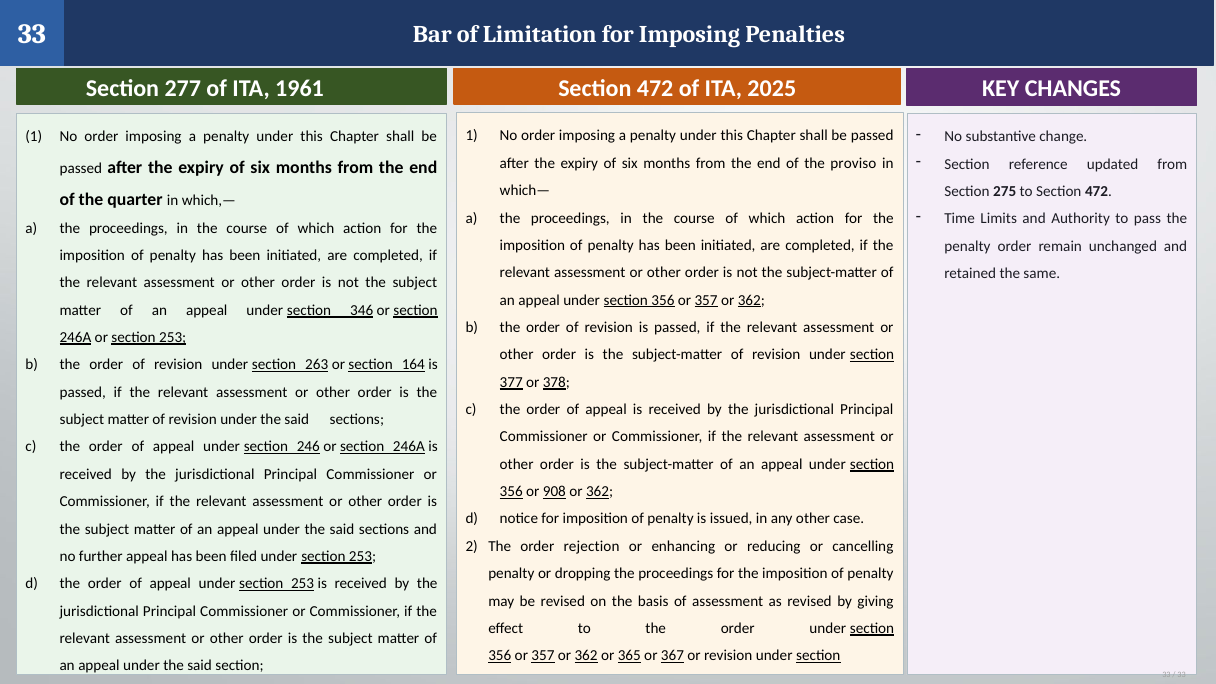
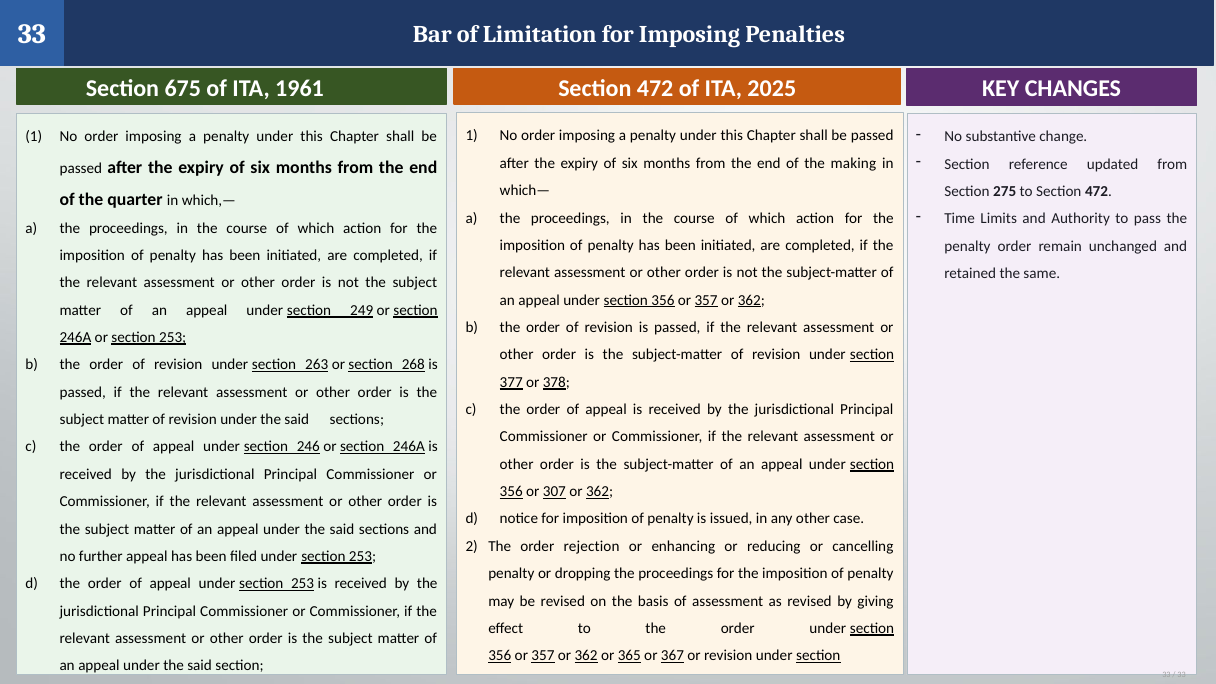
277: 277 -> 675
proviso: proviso -> making
346: 346 -> 249
164: 164 -> 268
908: 908 -> 307
